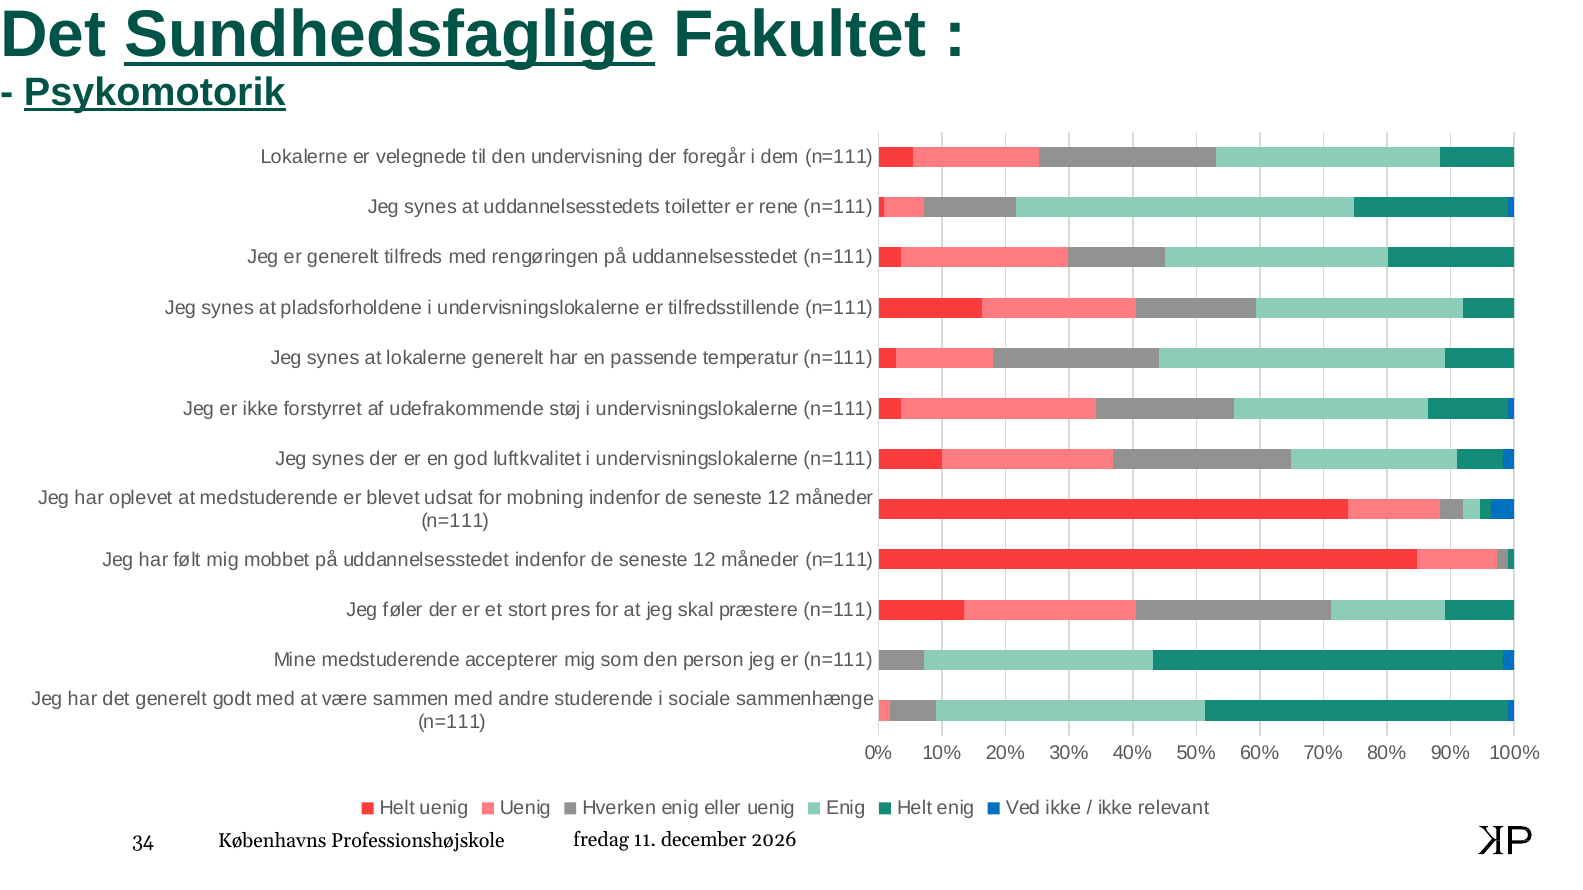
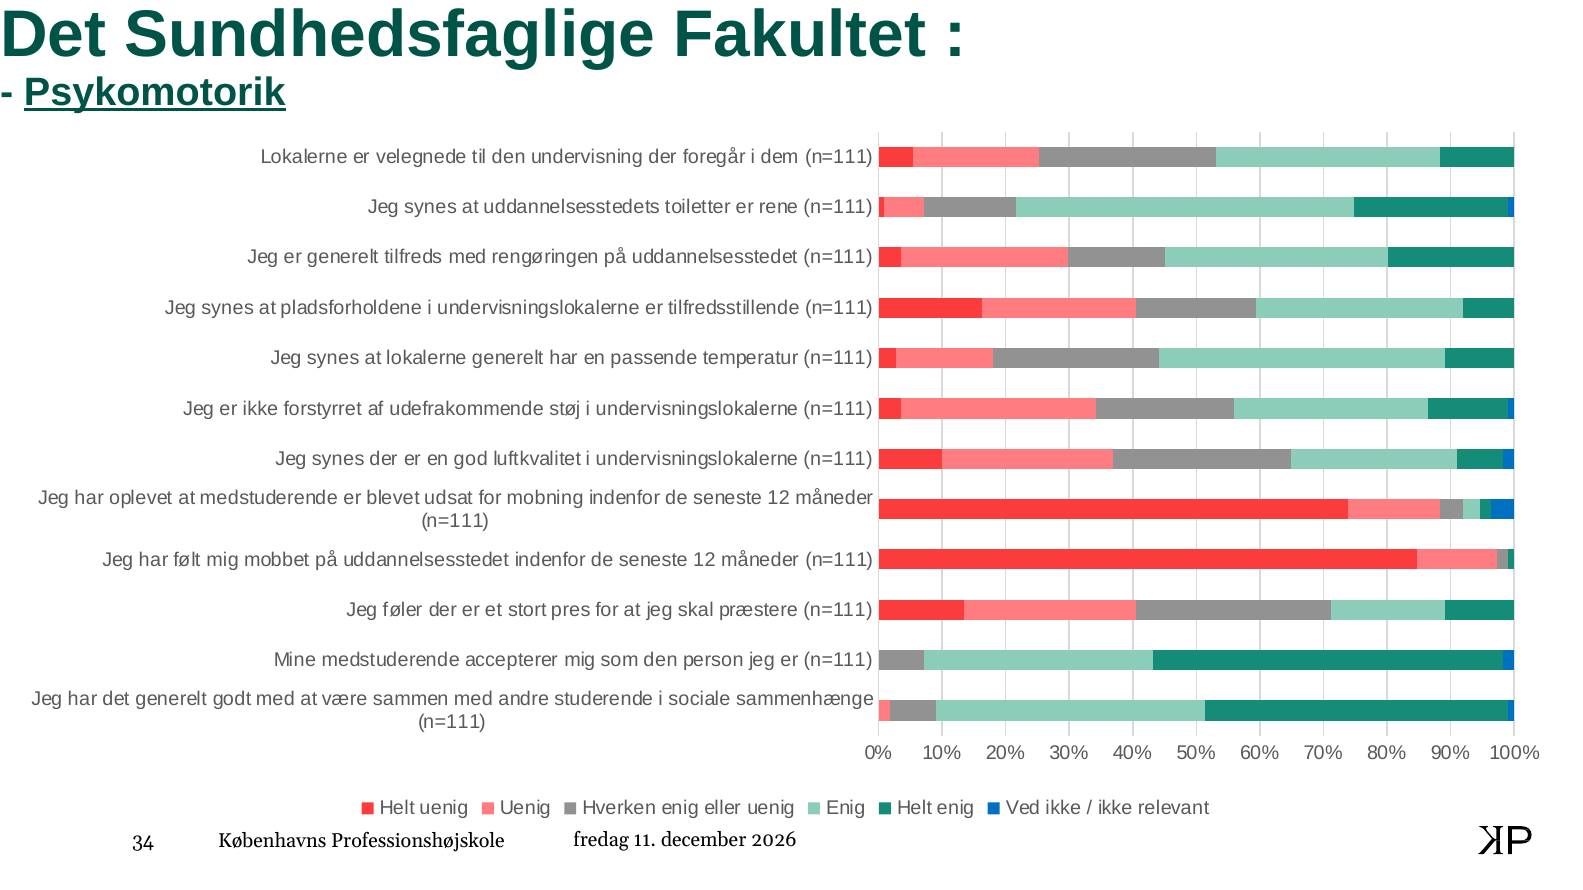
Sundhedsfaglige underline: present -> none
